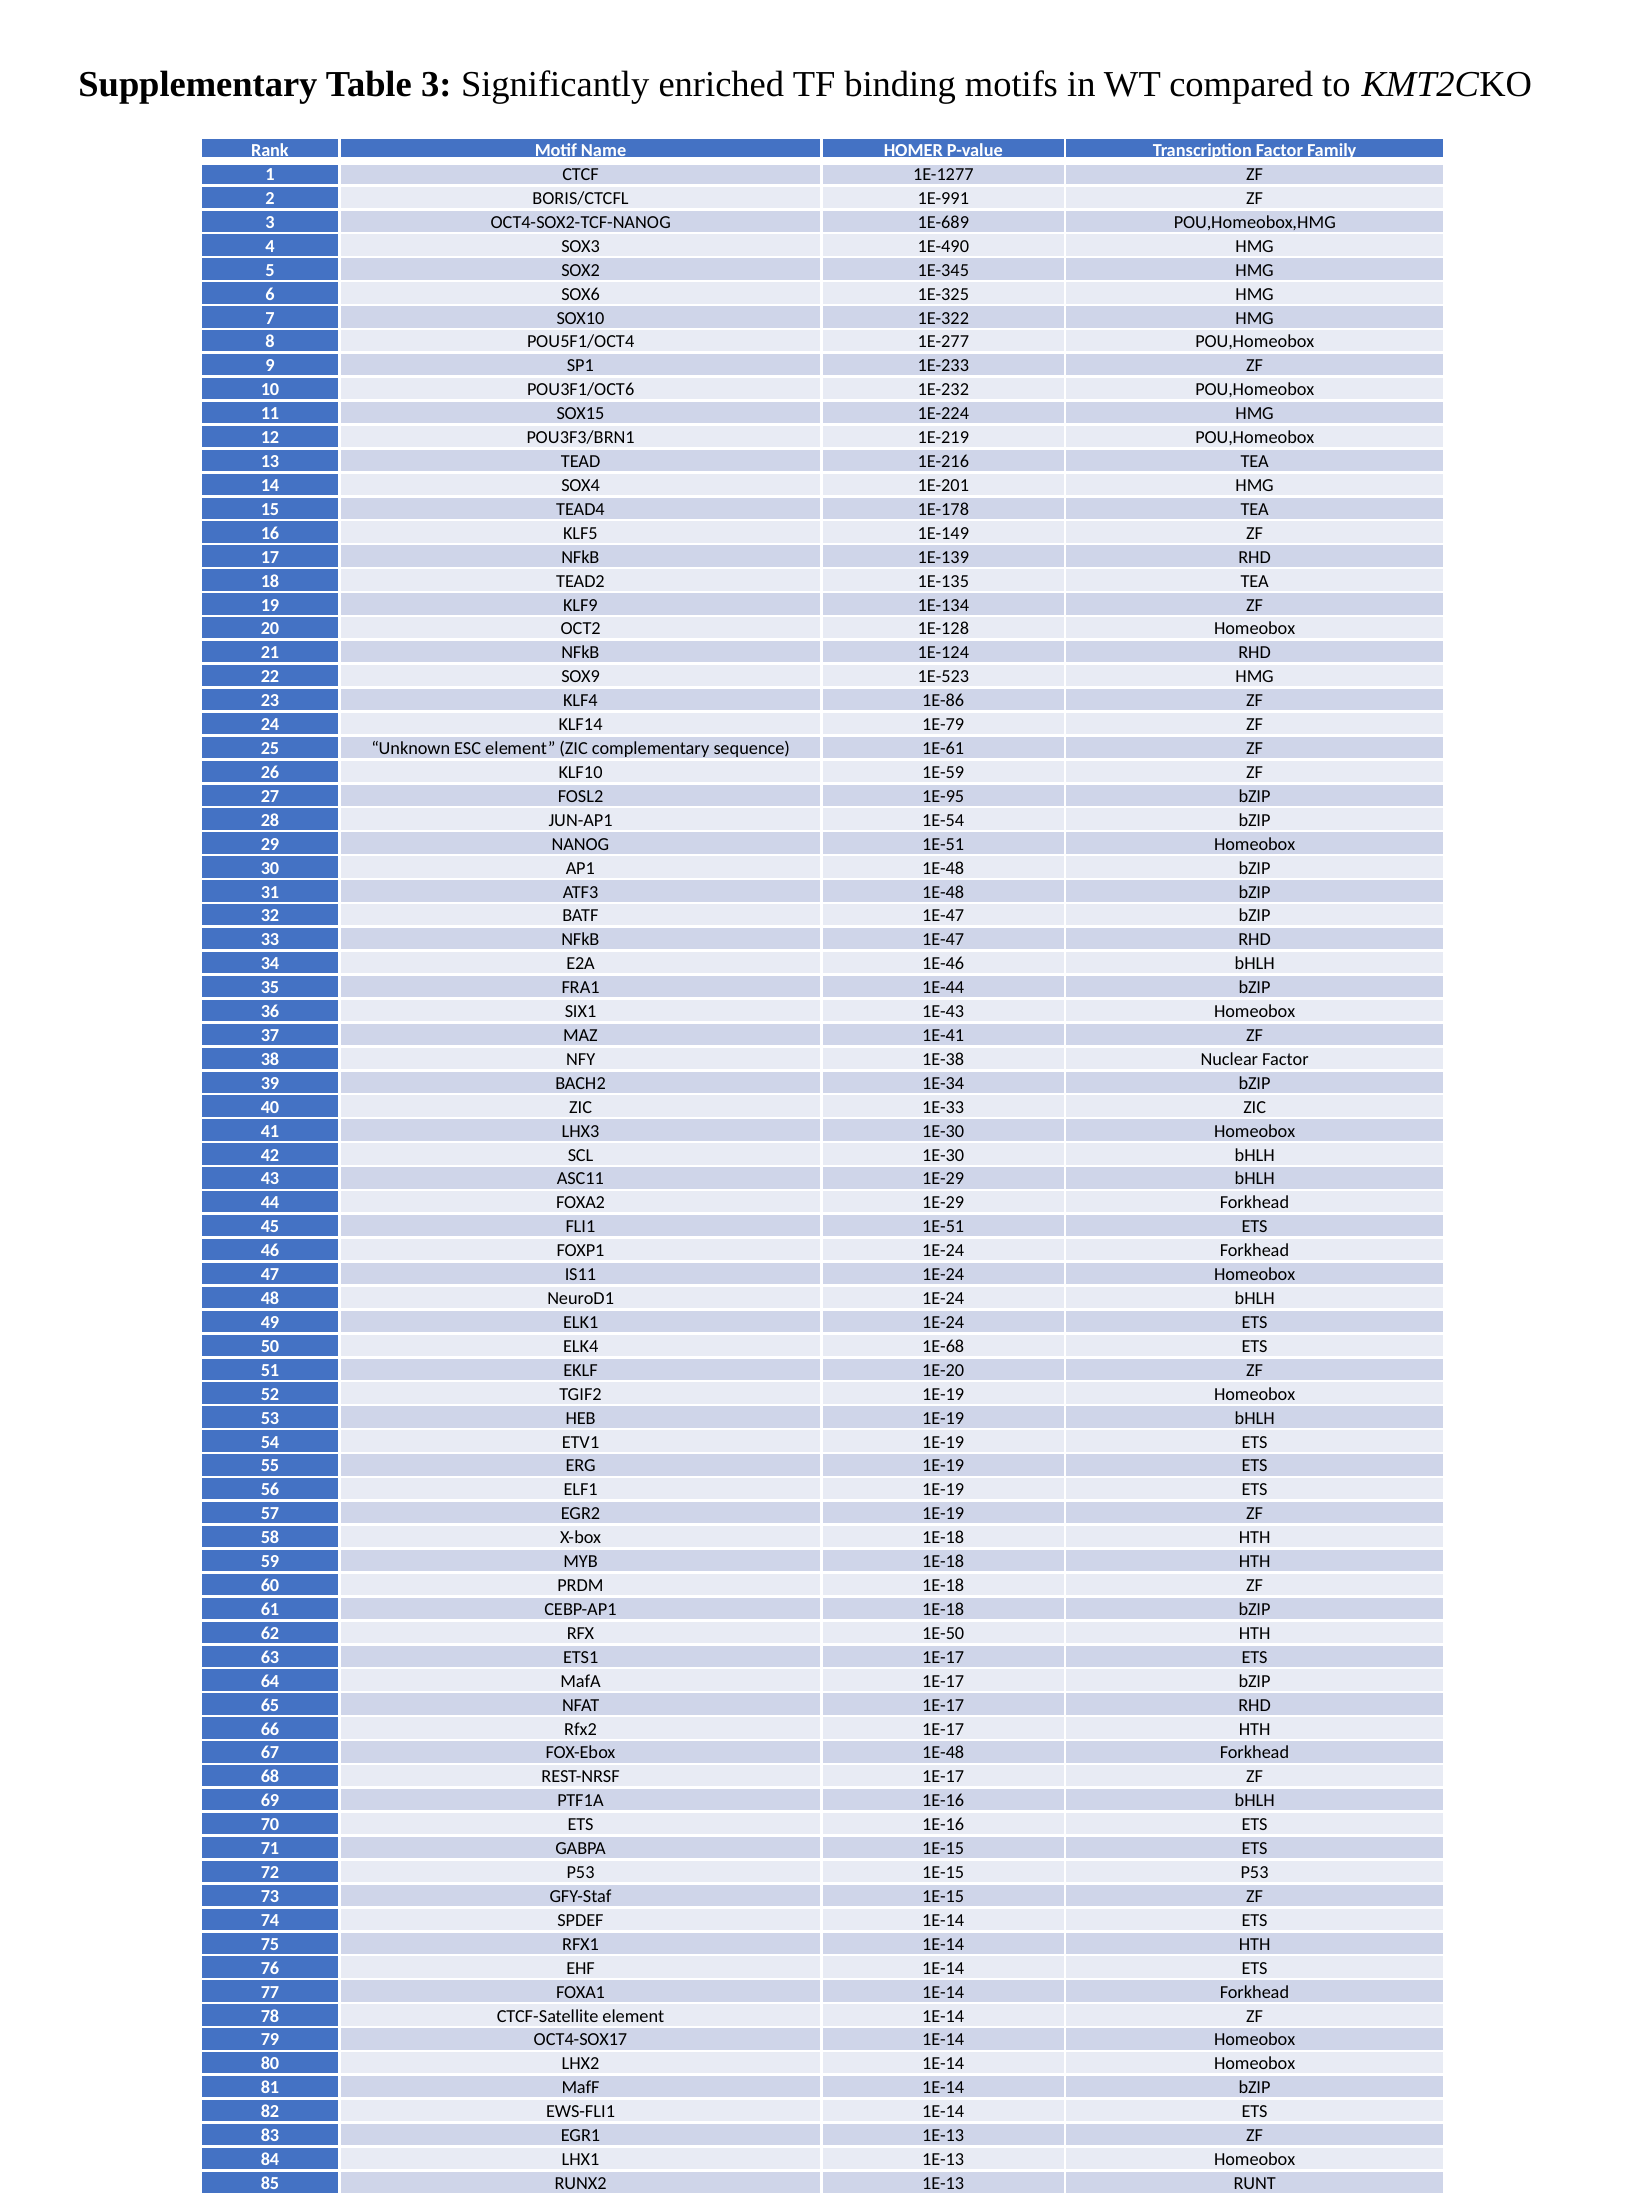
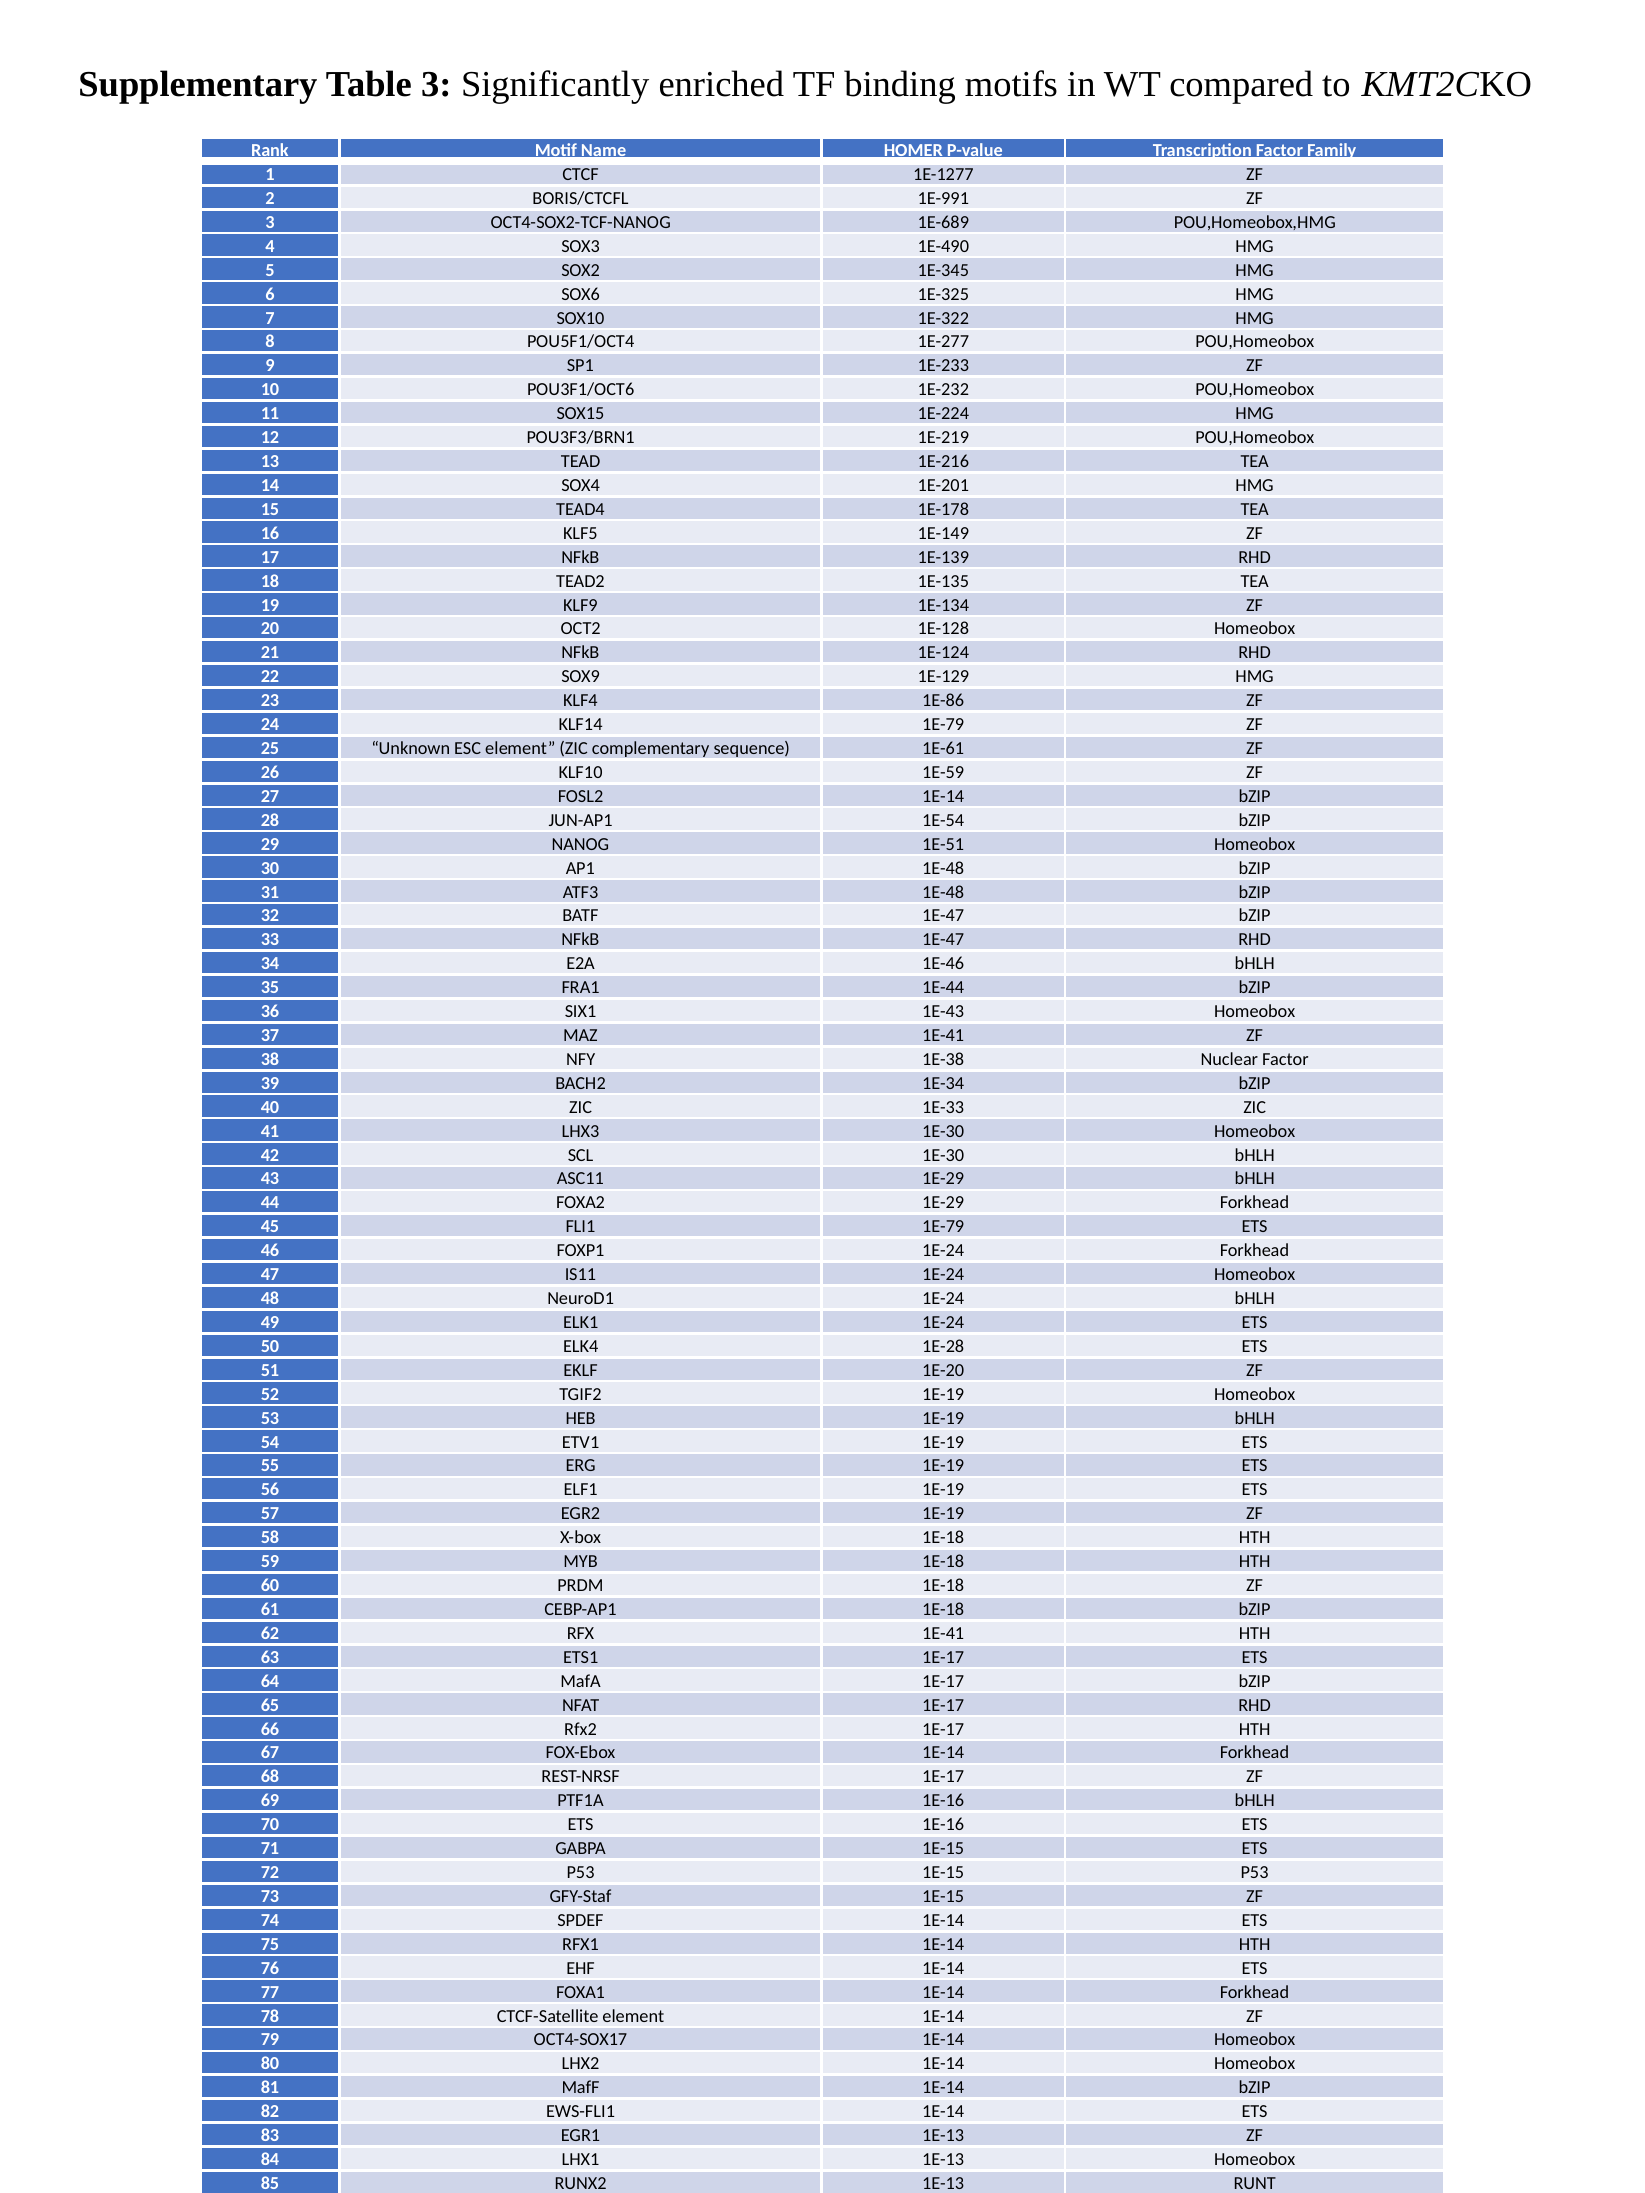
1E-523: 1E-523 -> 1E-129
FOSL2 1E-95: 1E-95 -> 1E-14
FLI1 1E-51: 1E-51 -> 1E-79
1E-68: 1E-68 -> 1E-28
RFX 1E-50: 1E-50 -> 1E-41
FOX-Ebox 1E-48: 1E-48 -> 1E-14
